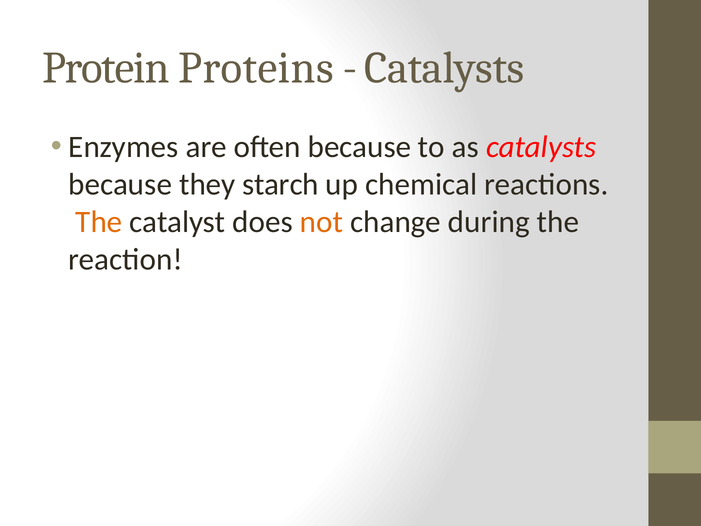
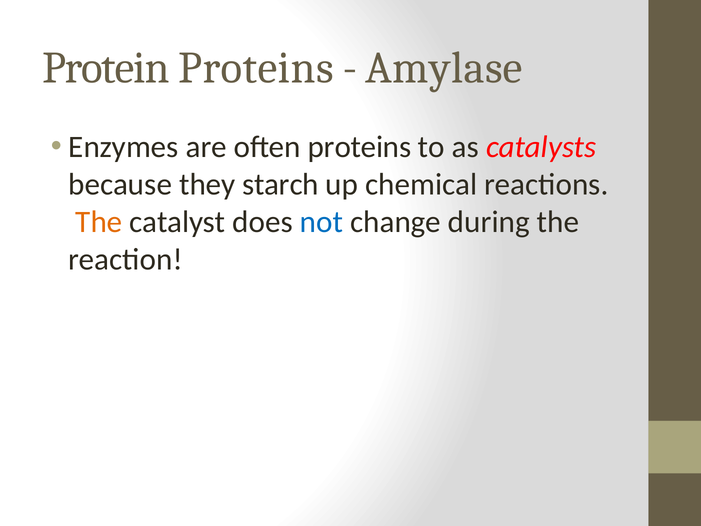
Catalysts at (444, 68): Catalysts -> Amylase
often because: because -> proteins
not colour: orange -> blue
